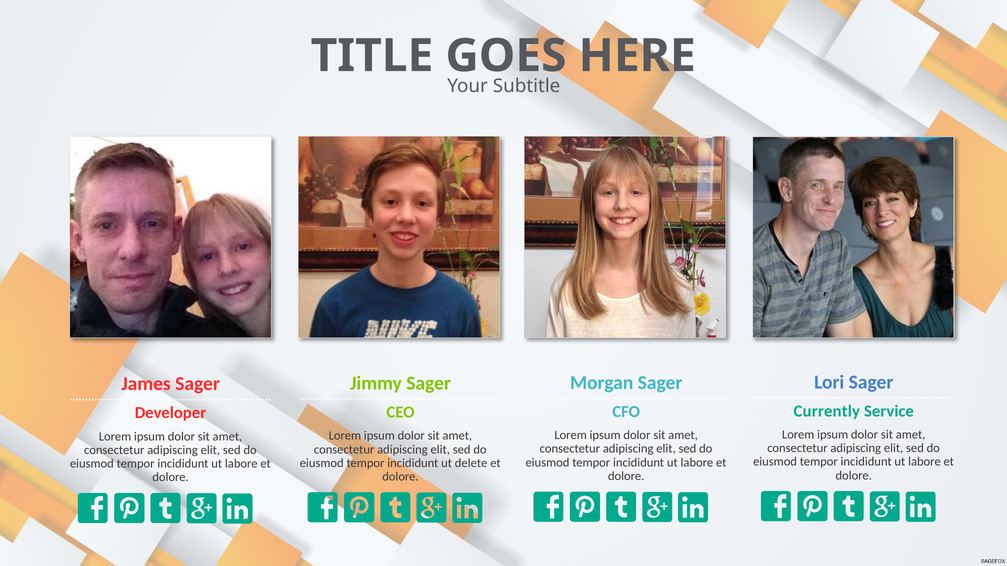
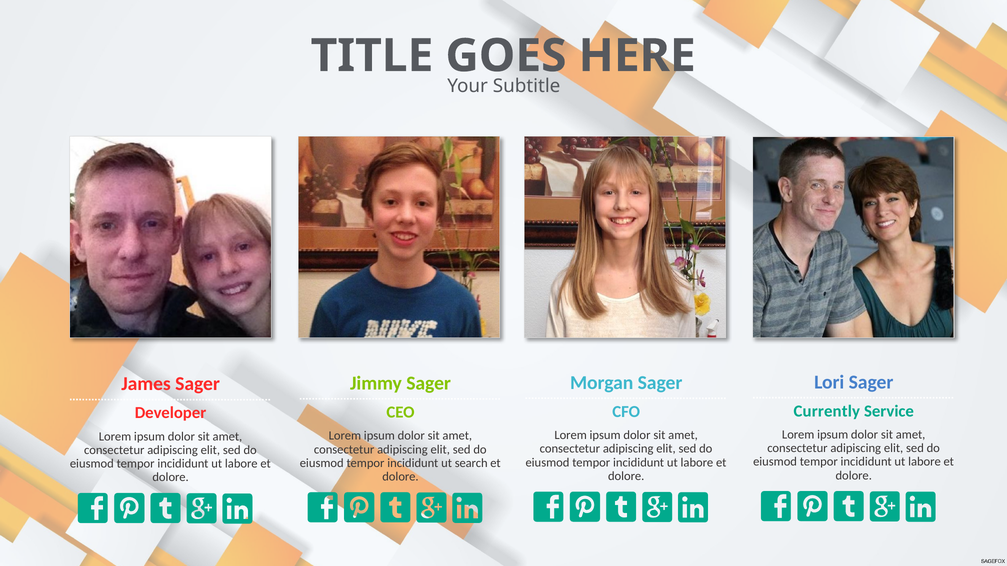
delete: delete -> search
